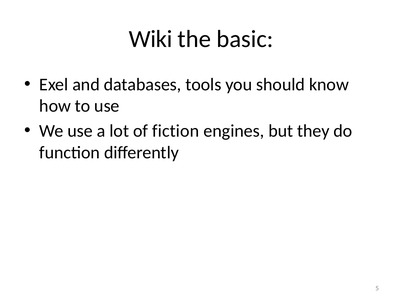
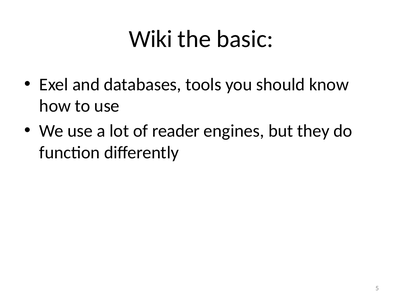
fiction: fiction -> reader
